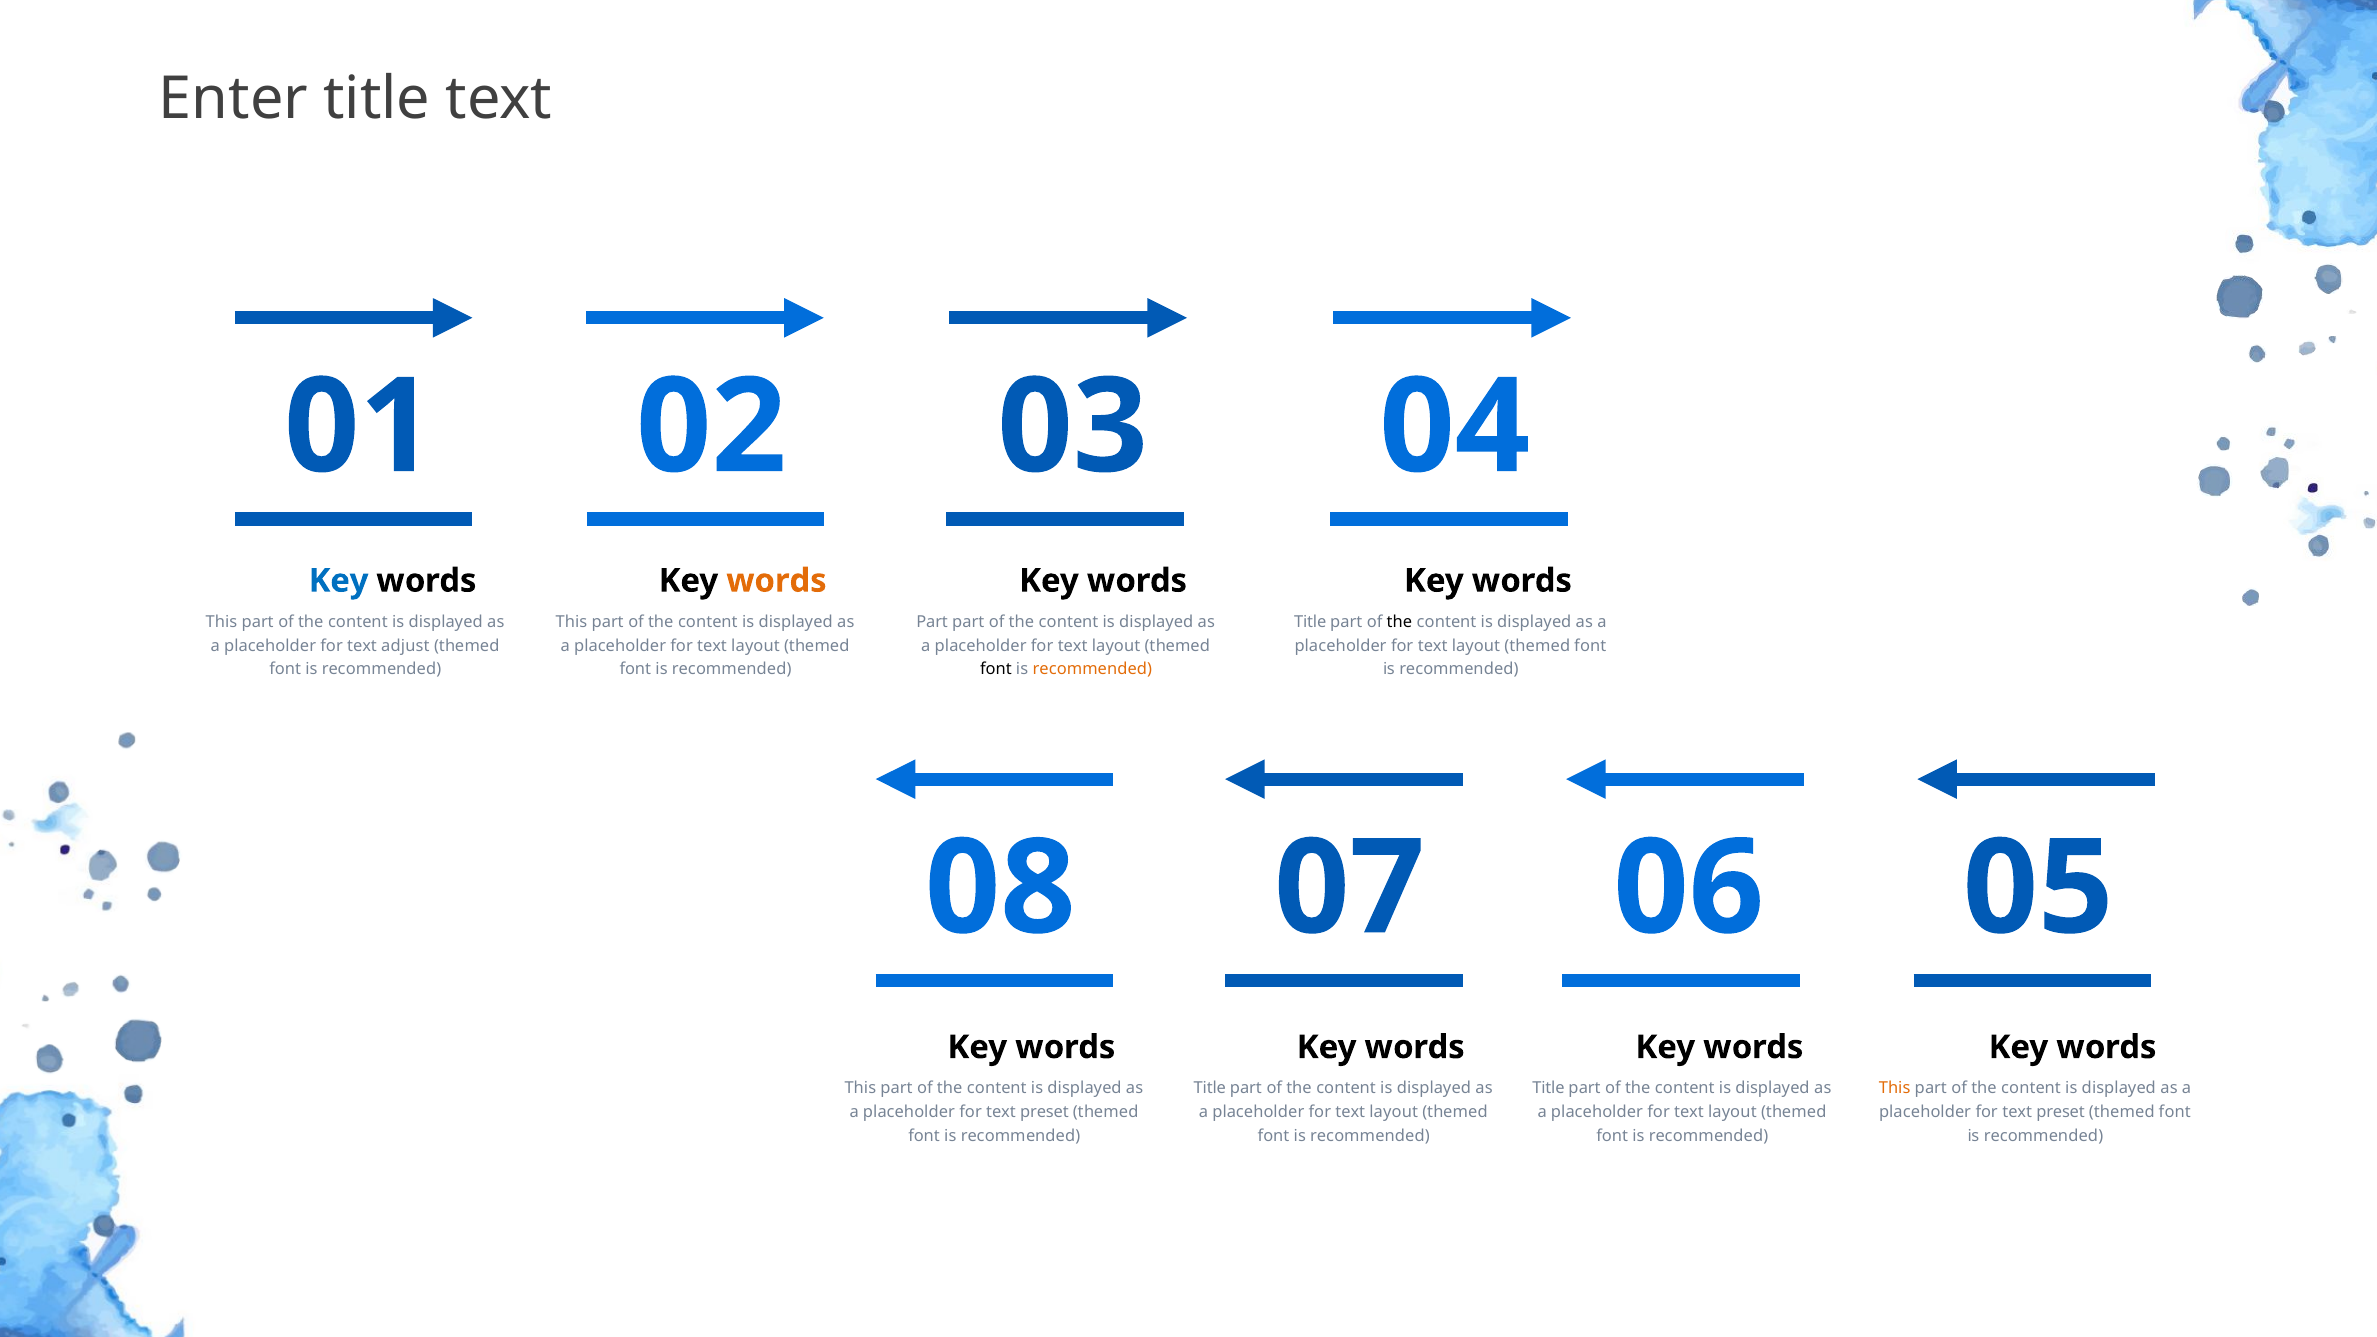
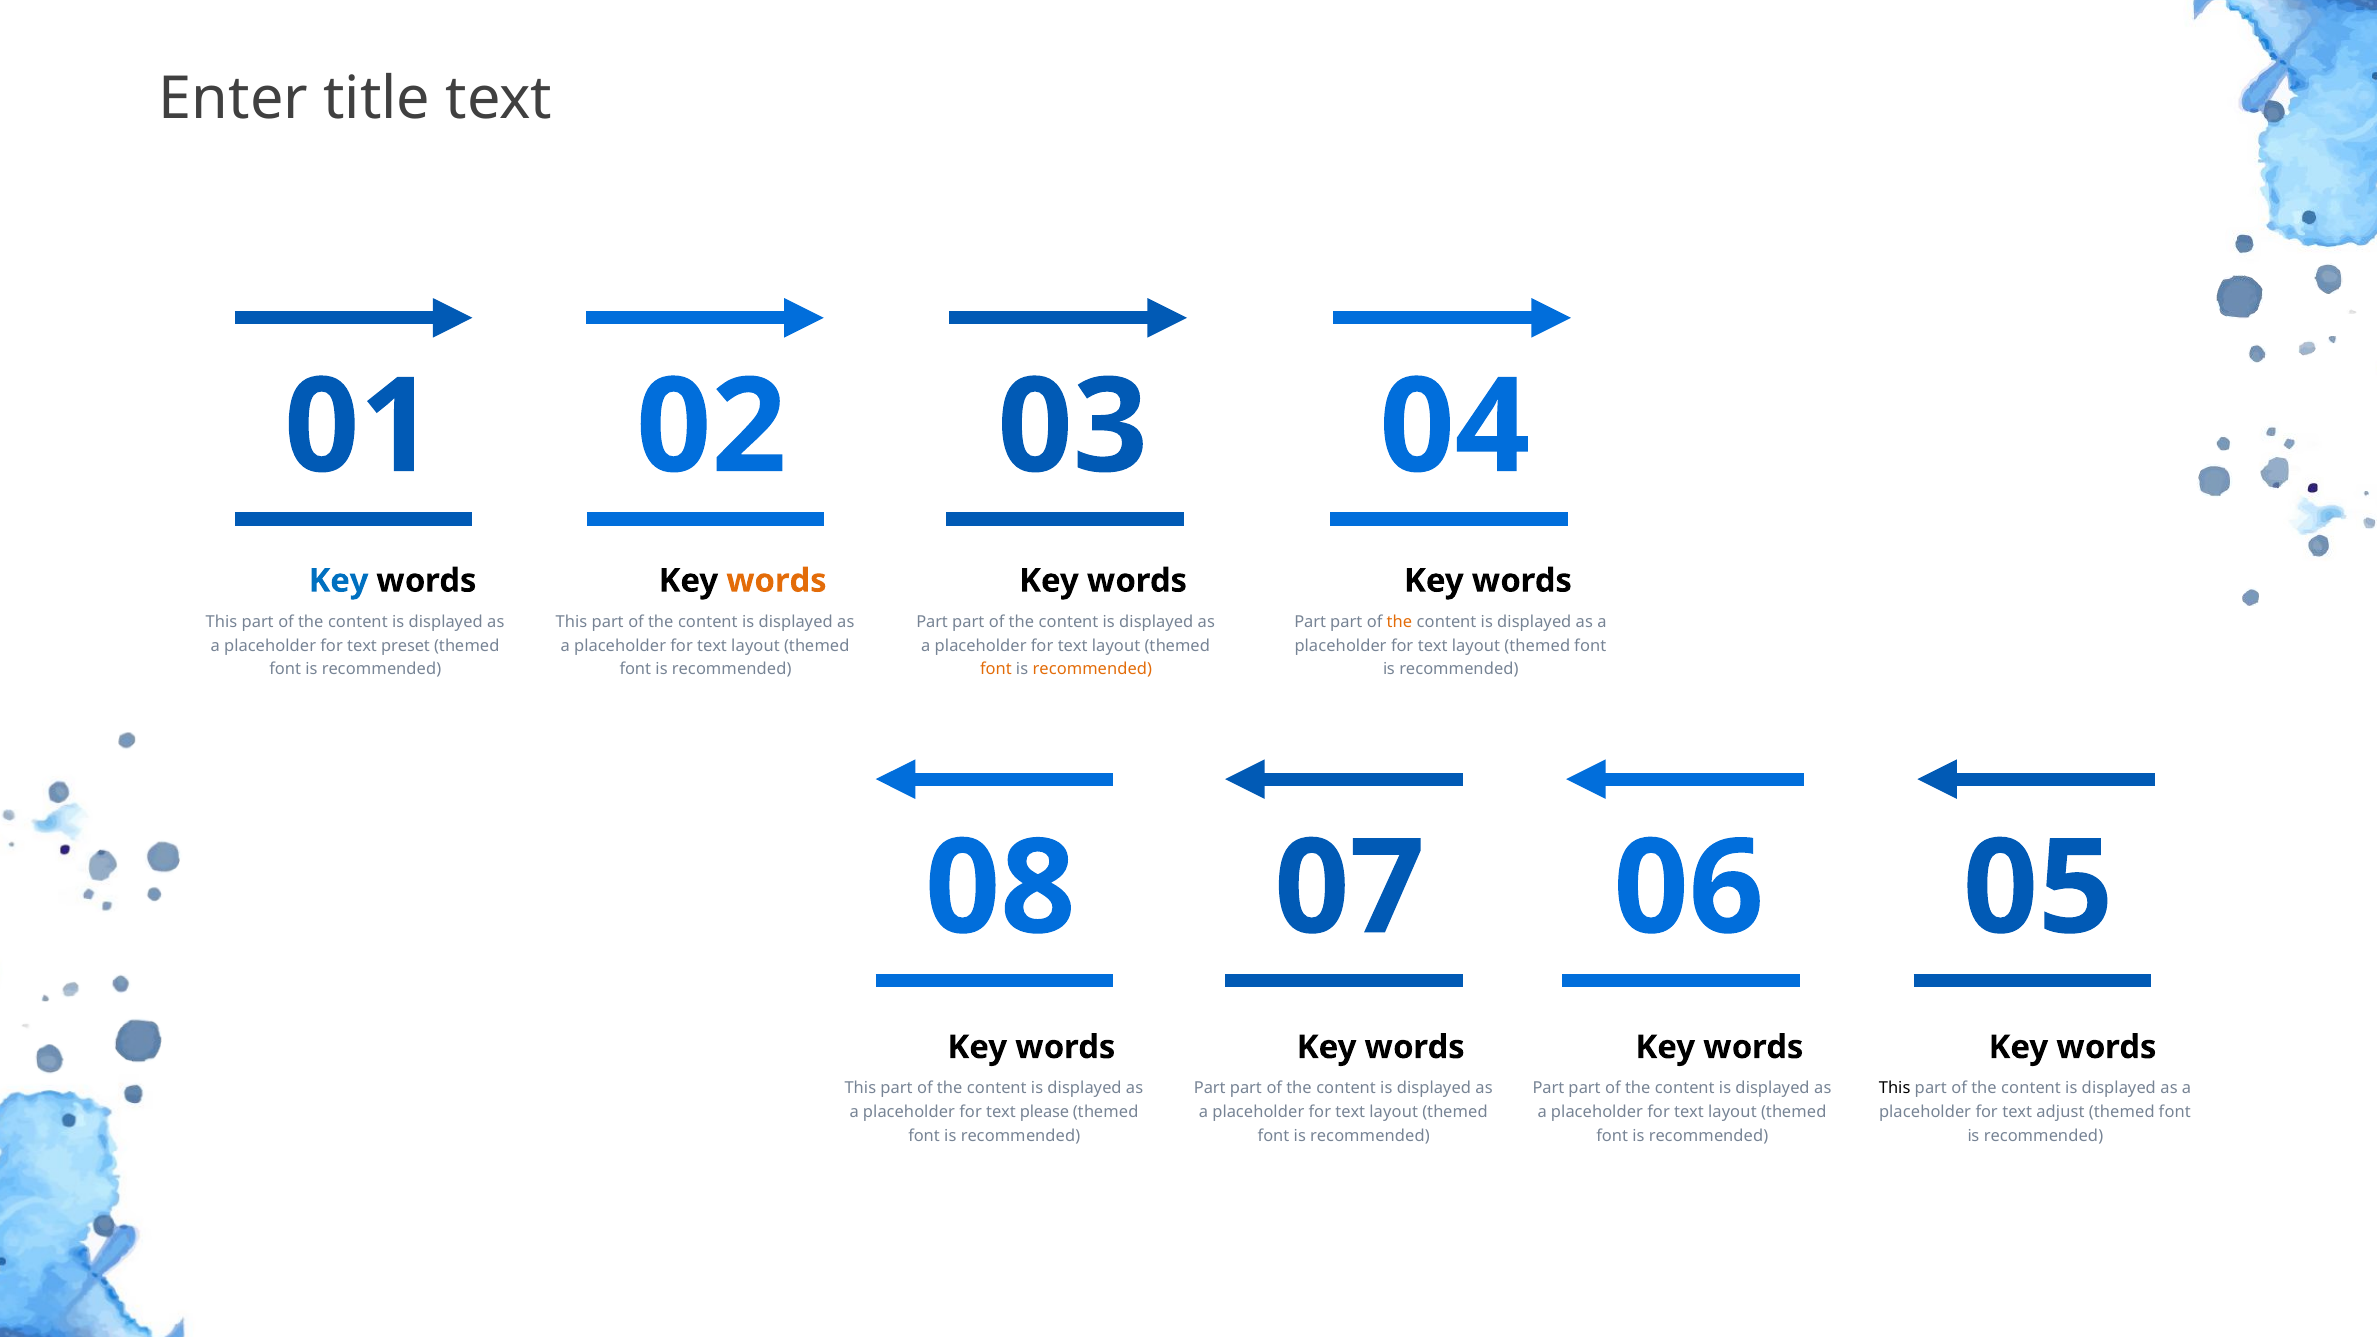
Title at (1310, 622): Title -> Part
the at (1399, 622) colour: black -> orange
adjust: adjust -> preset
font at (996, 669) colour: black -> orange
Title at (1210, 1088): Title -> Part
Title at (1548, 1088): Title -> Part
This at (1895, 1088) colour: orange -> black
preset at (1044, 1112): preset -> please
preset at (2061, 1112): preset -> adjust
